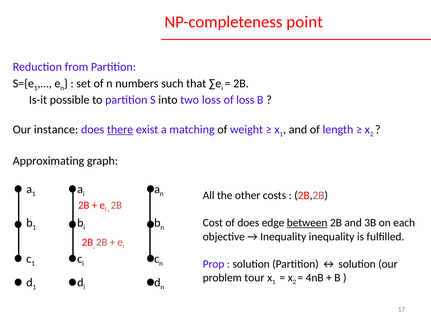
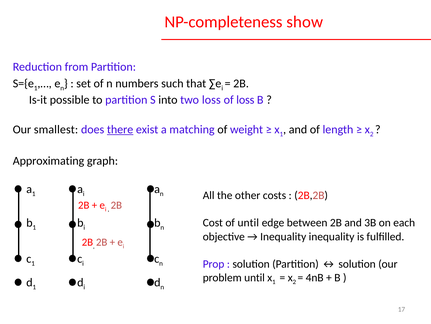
point: point -> show
instance: instance -> smallest
of does: does -> until
between underline: present -> none
problem tour: tour -> until
